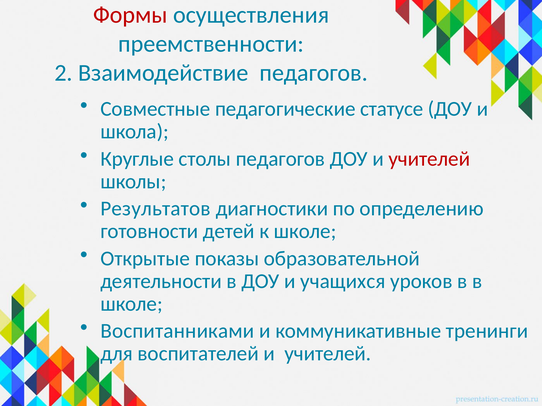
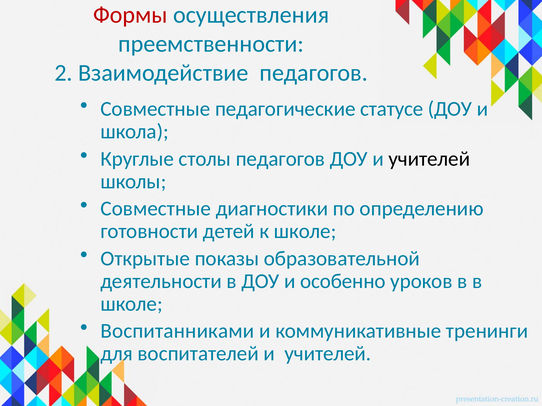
учителей at (429, 159) colour: red -> black
Результатов at (156, 209): Результатов -> Совместные
учащихся: учащихся -> особенно
